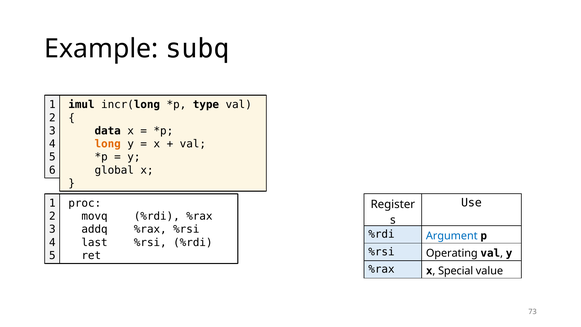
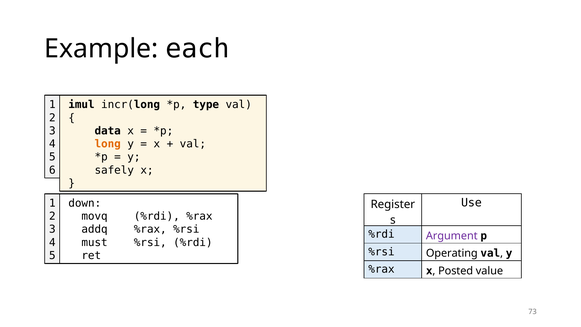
subq: subq -> each
global: global -> safely
proc: proc -> down
Argument colour: blue -> purple
last: last -> must
Special: Special -> Posted
